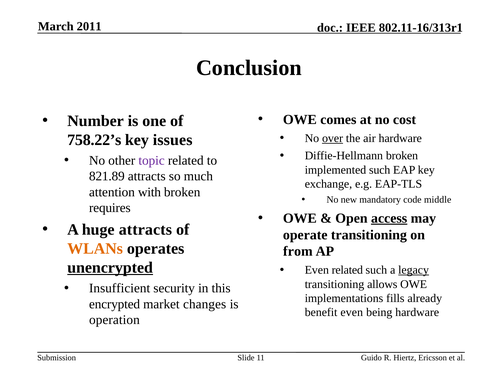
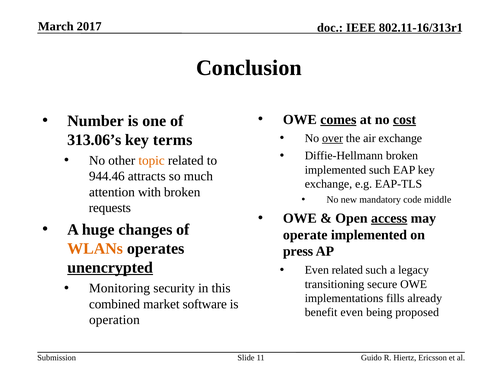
2011: 2011 -> 2017
comes underline: none -> present
cost underline: none -> present
air hardware: hardware -> exchange
758.22’s: 758.22’s -> 313.06’s
issues: issues -> terms
topic colour: purple -> orange
821.89: 821.89 -> 944.46
requires: requires -> requests
huge attracts: attracts -> changes
operate transitioning: transitioning -> implemented
from: from -> press
legacy underline: present -> none
allows: allows -> secure
Insufficient: Insufficient -> Monitoring
encrypted: encrypted -> combined
changes: changes -> software
being hardware: hardware -> proposed
